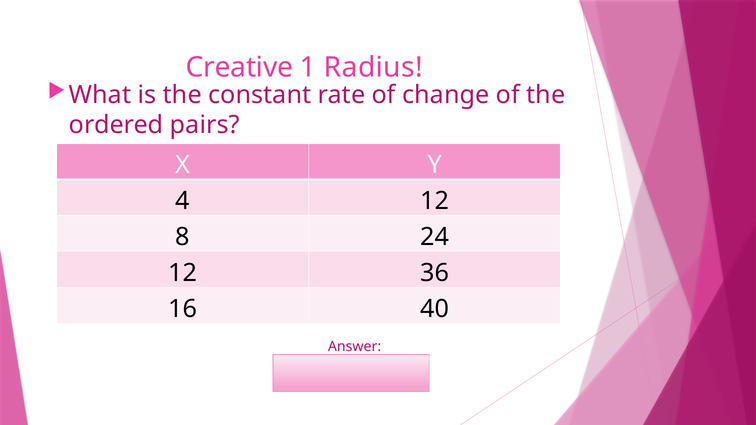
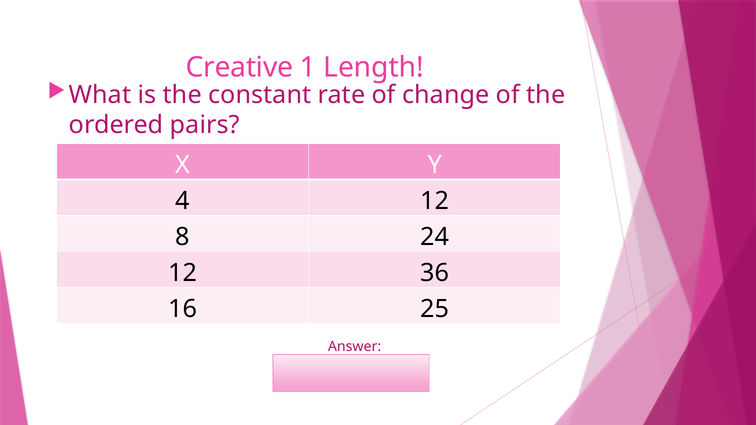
Radius: Radius -> Length
40: 40 -> 25
